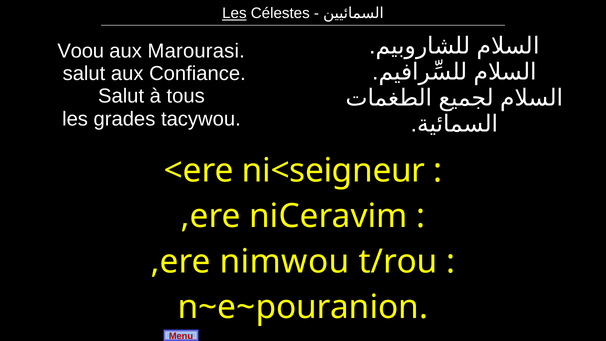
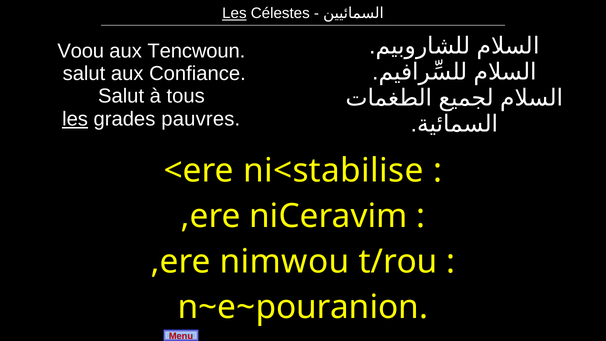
Marourasi: Marourasi -> Tencwoun
les at (75, 119) underline: none -> present
tacywou: tacywou -> pauvres
ni<seigneur: ni<seigneur -> ni<stabilise
